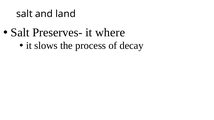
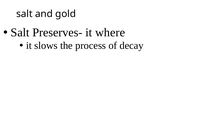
land: land -> gold
